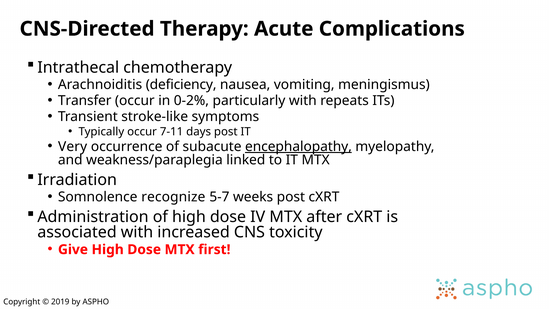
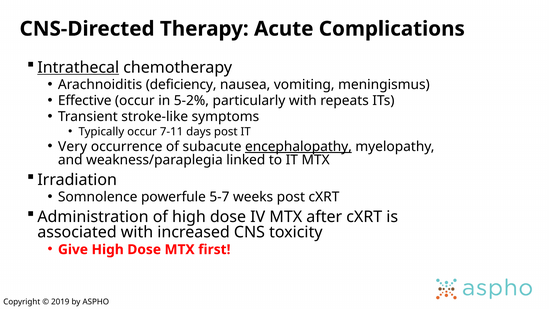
Intrathecal underline: none -> present
Transfer: Transfer -> Effective
0-2%: 0-2% -> 5-2%
recognize: recognize -> powerfule
